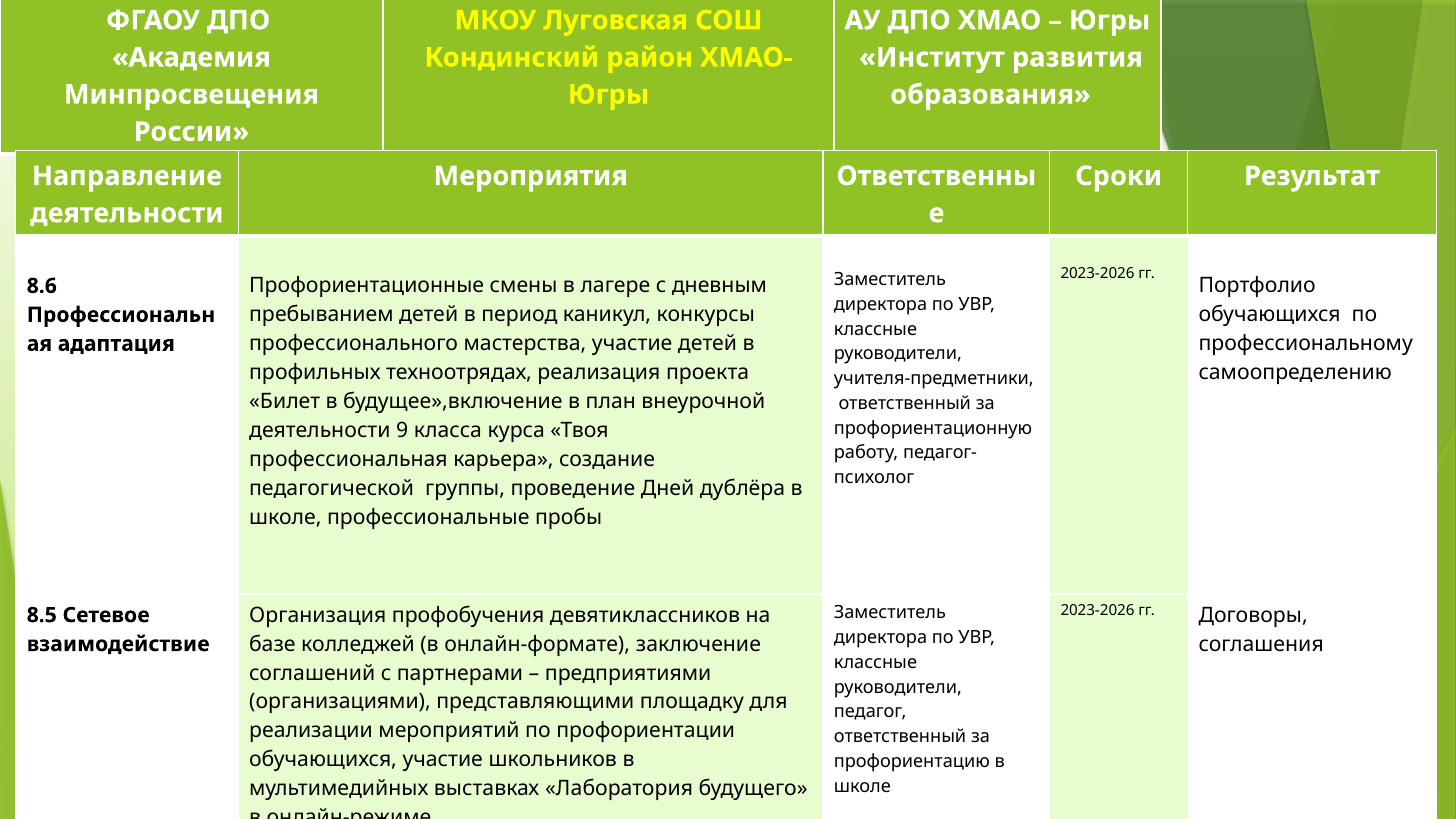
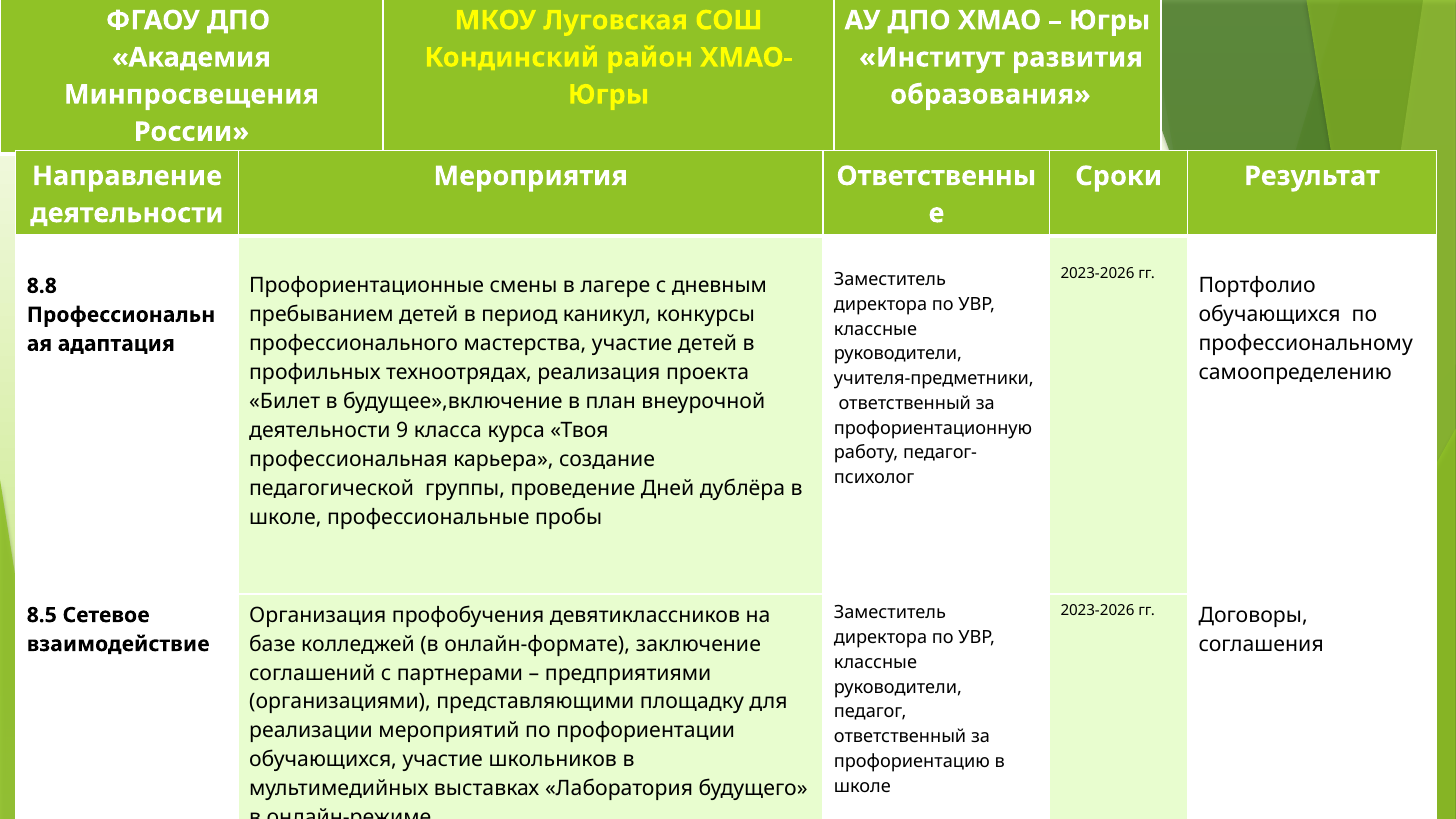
8.6: 8.6 -> 8.8
